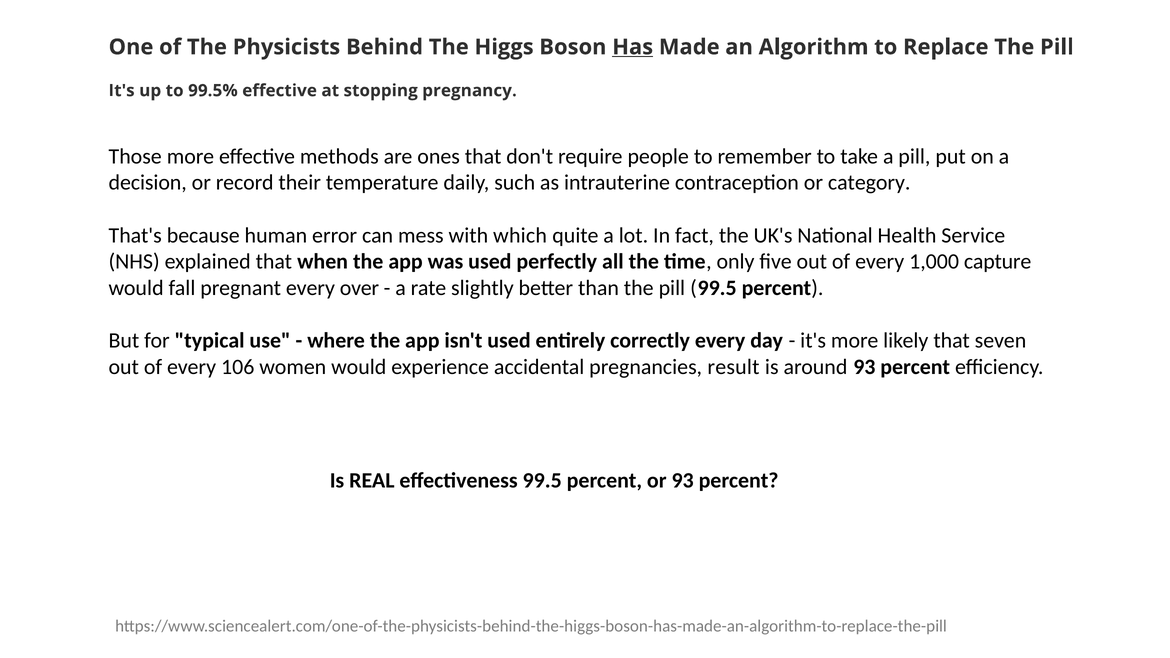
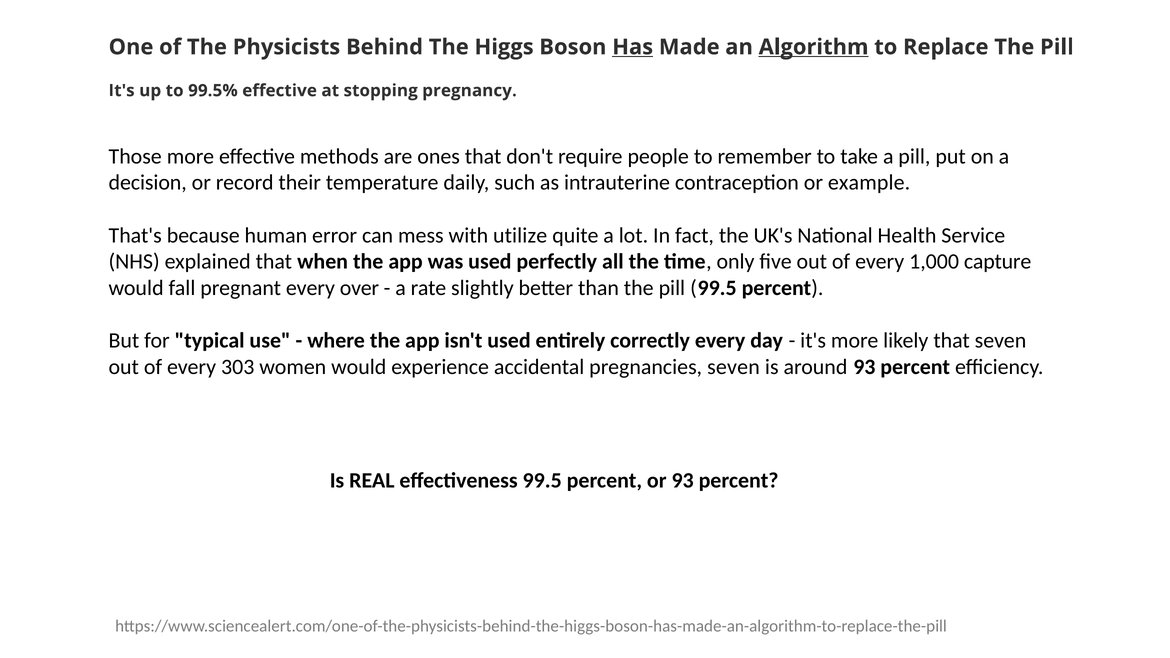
Algorithm underline: none -> present
category: category -> example
which: which -> utilize
106: 106 -> 303
pregnancies result: result -> seven
